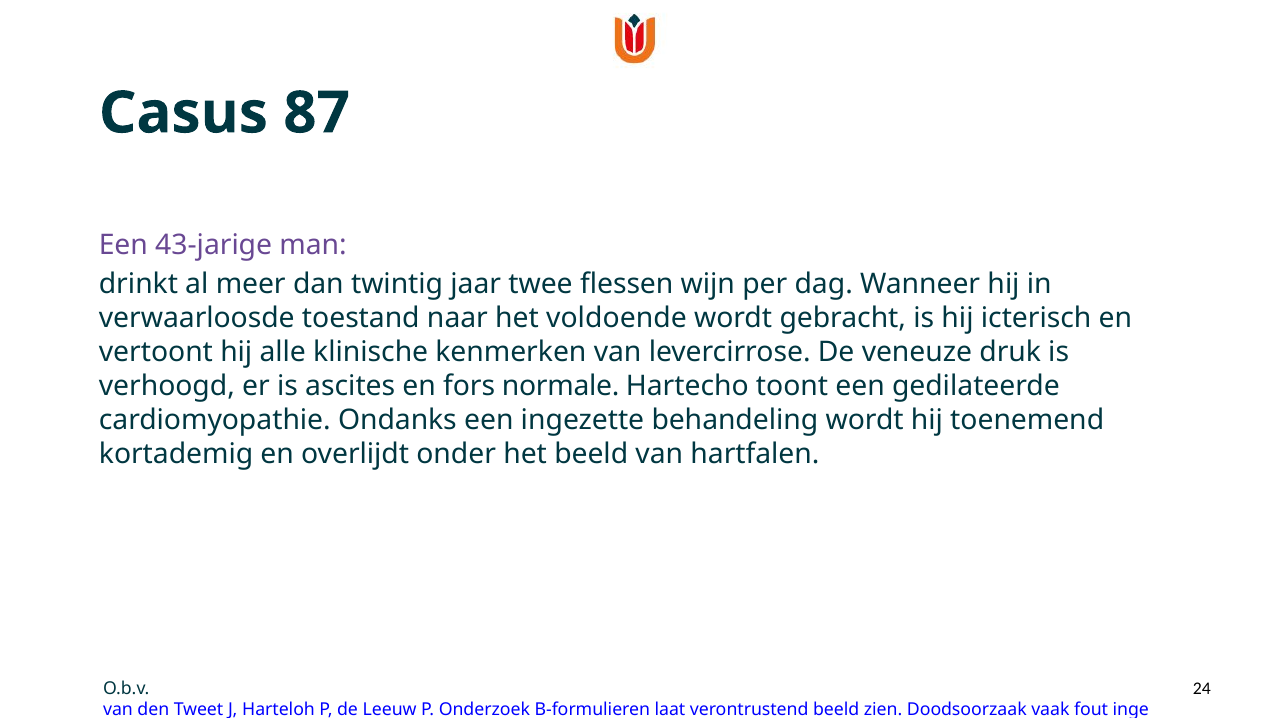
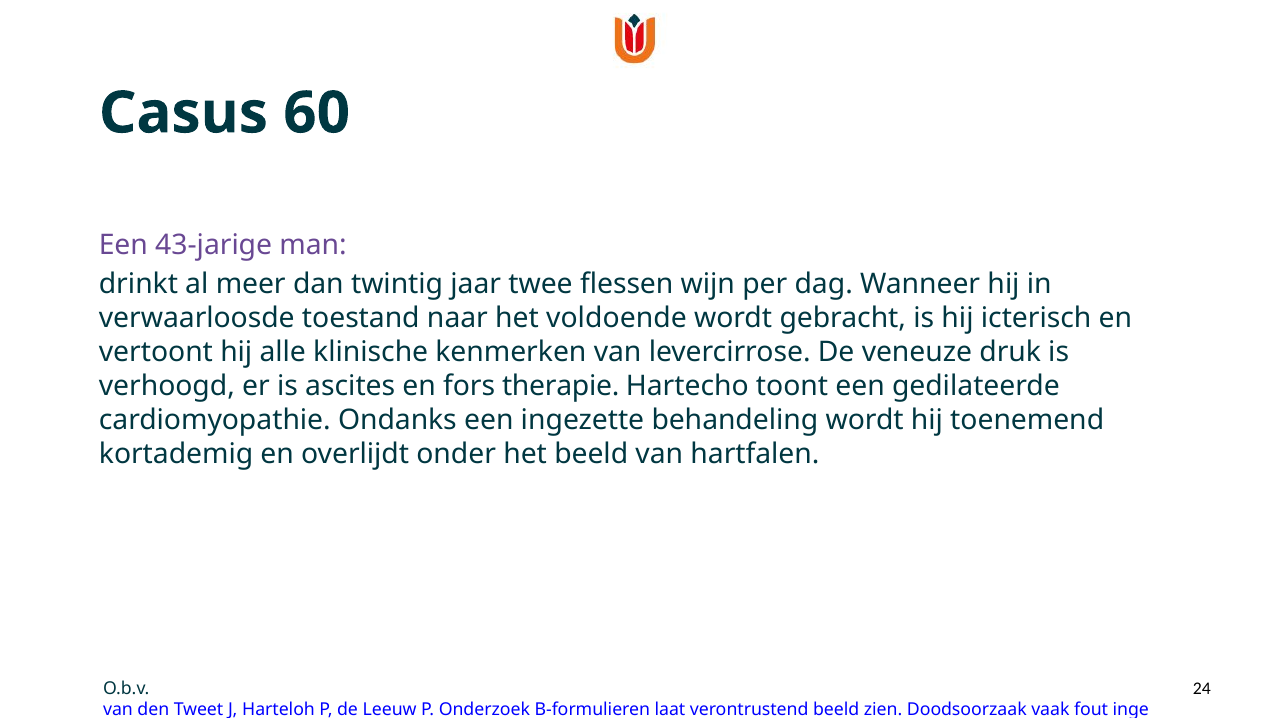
87: 87 -> 60
normale: normale -> therapie
